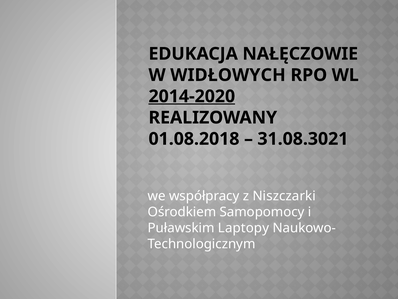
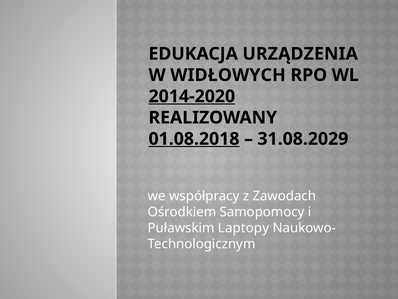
NAŁĘCZOWIE: NAŁĘCZOWIE -> URZĄDZENIA
01.08.2018 underline: none -> present
31.08.3021: 31.08.3021 -> 31.08.2029
Niszczarki: Niszczarki -> Zawodach
